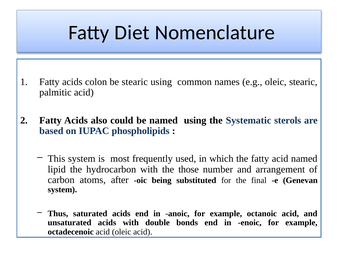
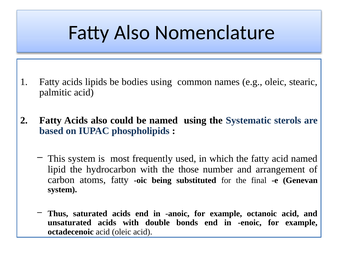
Fatty Diet: Diet -> Also
colon: colon -> lipids
be stearic: stearic -> bodies
atoms after: after -> fatty
